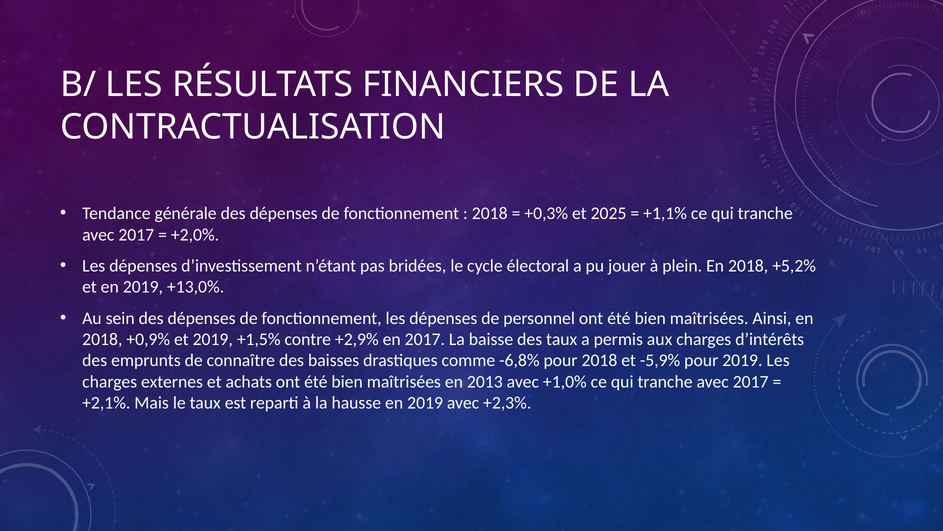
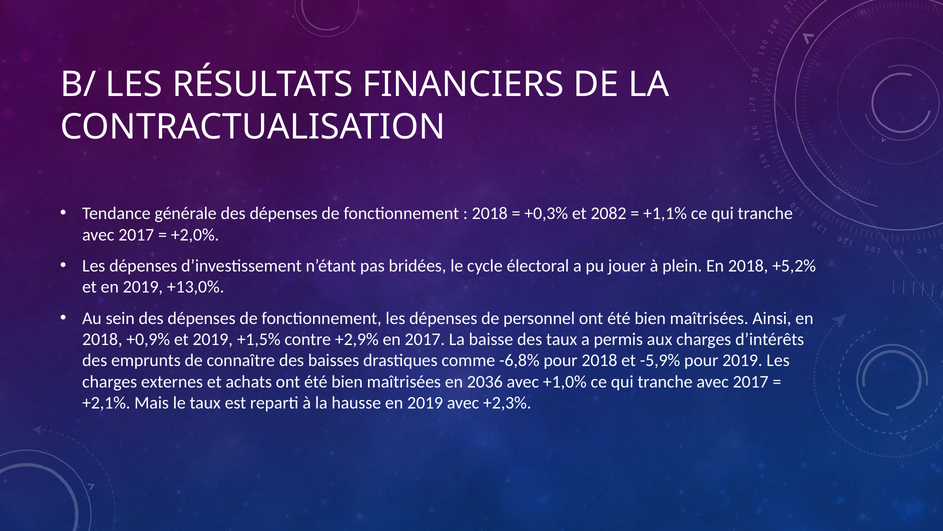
2025: 2025 -> 2082
2013: 2013 -> 2036
